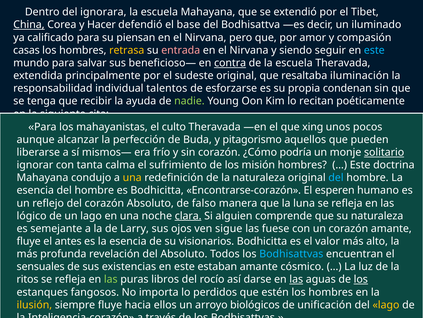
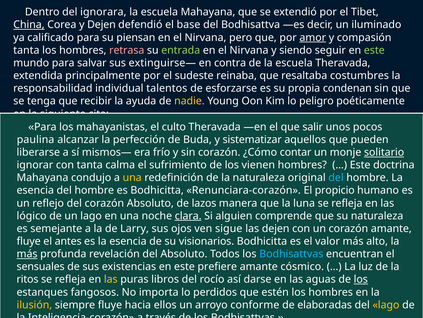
y Hacer: Hacer -> Dejen
amor underline: none -> present
casas at (26, 50): casas -> tanta
retrasa colour: yellow -> pink
entrada colour: pink -> light green
este at (374, 50) colour: light blue -> light green
beneficioso—: beneficioso— -> extinguirse—
contra underline: present -> none
sudeste original: original -> reinaba
iluminación: iluminación -> costumbres
nadie colour: light green -> yellow
recitan: recitan -> peligro
xing: xing -> salir
aunque: aunque -> paulina
pitagorismo: pitagorismo -> sistematizar
podría: podría -> contar
misión: misión -> vienen
Encontrarse-corazón: Encontrarse-corazón -> Renunciara-corazón
esperen: esperen -> propicio
falso: falso -> lazos
las fuese: fuese -> dejen
más at (27, 253) underline: none -> present
estaban: estaban -> prefiere
las at (111, 279) colour: light green -> yellow
las at (296, 279) underline: present -> none
biológicos: biológicos -> conforme
unificación: unificación -> elaboradas
